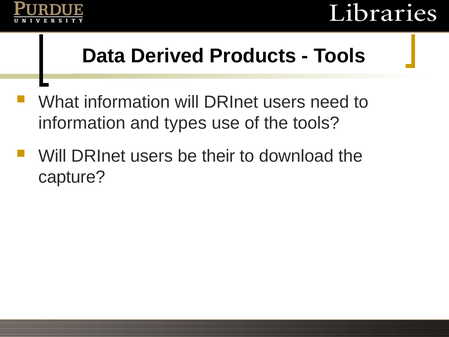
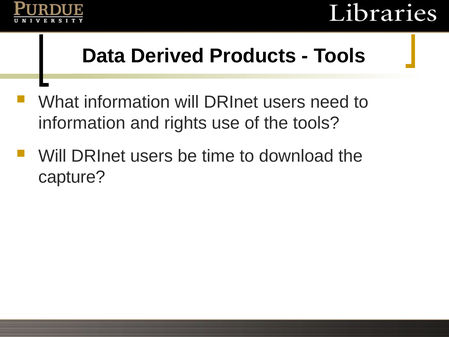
types: types -> rights
their: their -> time
